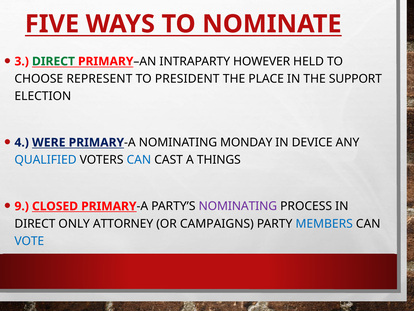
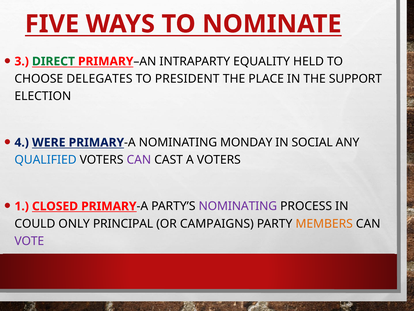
HOWEVER: HOWEVER -> EQUALITY
REPRESENT: REPRESENT -> DELEGATES
DEVICE: DEVICE -> SOCIAL
CAN at (139, 160) colour: blue -> purple
A THINGS: THINGS -> VOTERS
9: 9 -> 1
DIRECT at (35, 223): DIRECT -> COULD
ATTORNEY: ATTORNEY -> PRINCIPAL
MEMBERS colour: blue -> orange
VOTE colour: blue -> purple
